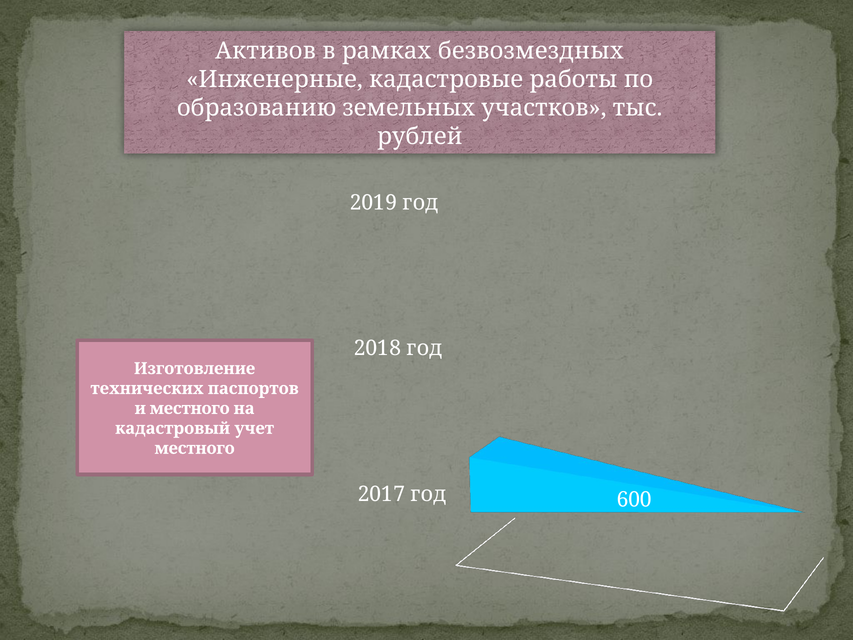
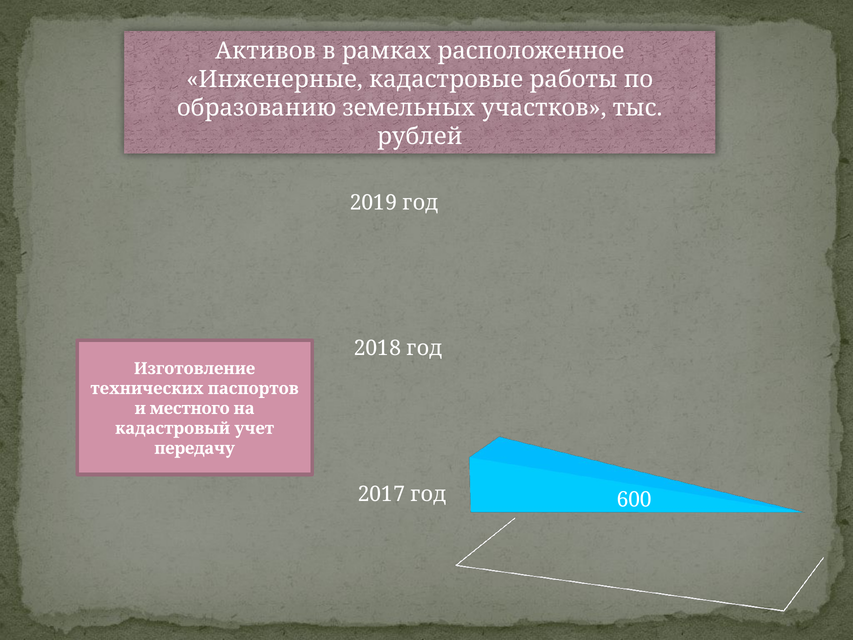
безвозмездных: безвозмездных -> расположенное
местного at (195, 448): местного -> передачу
